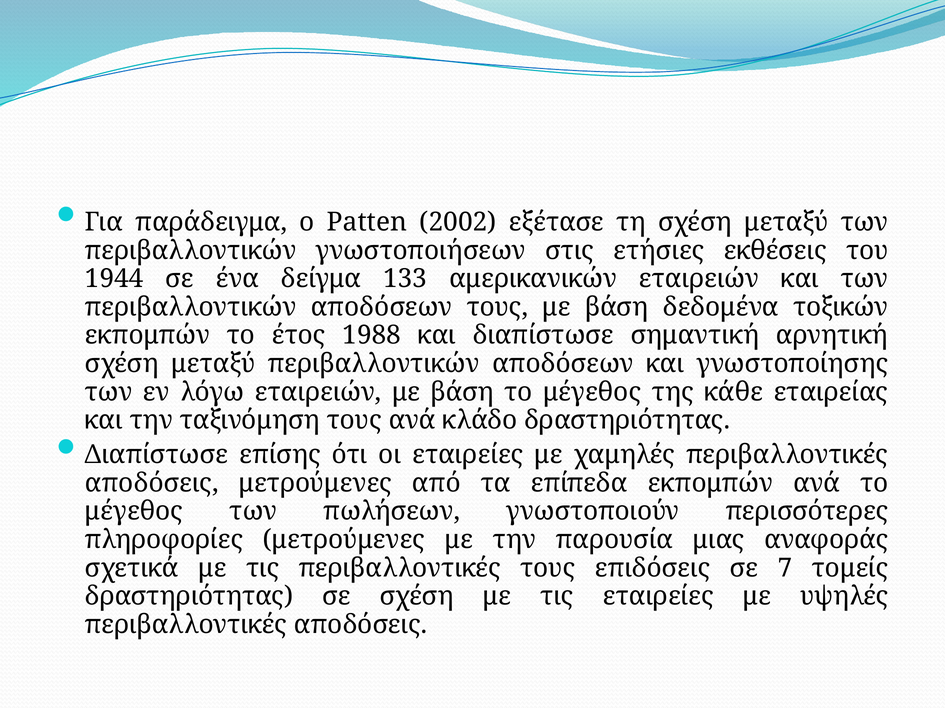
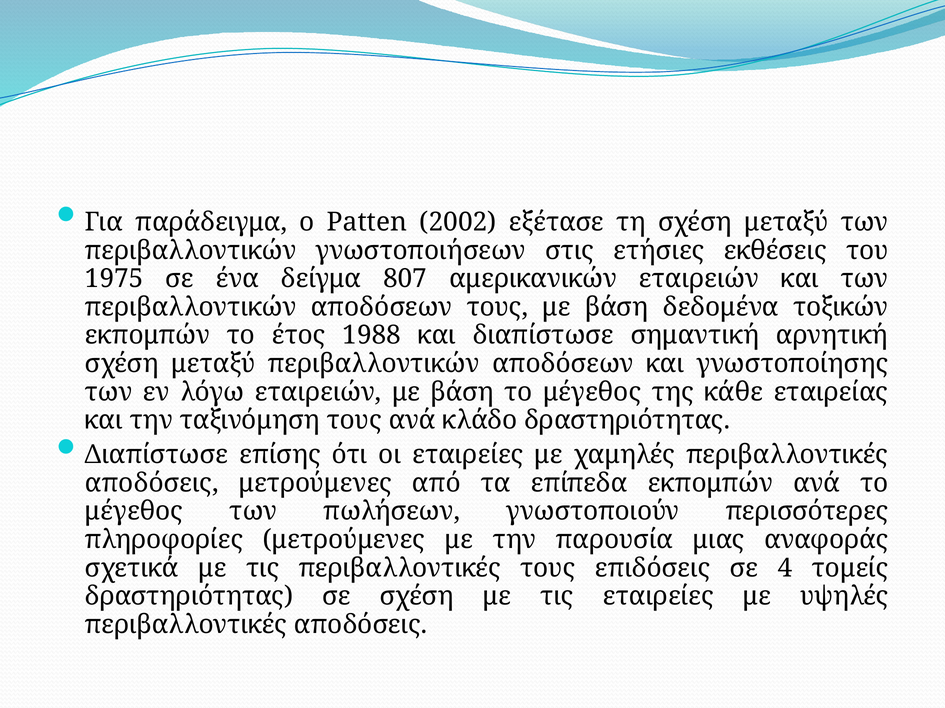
1944: 1944 -> 1975
133: 133 -> 807
7: 7 -> 4
